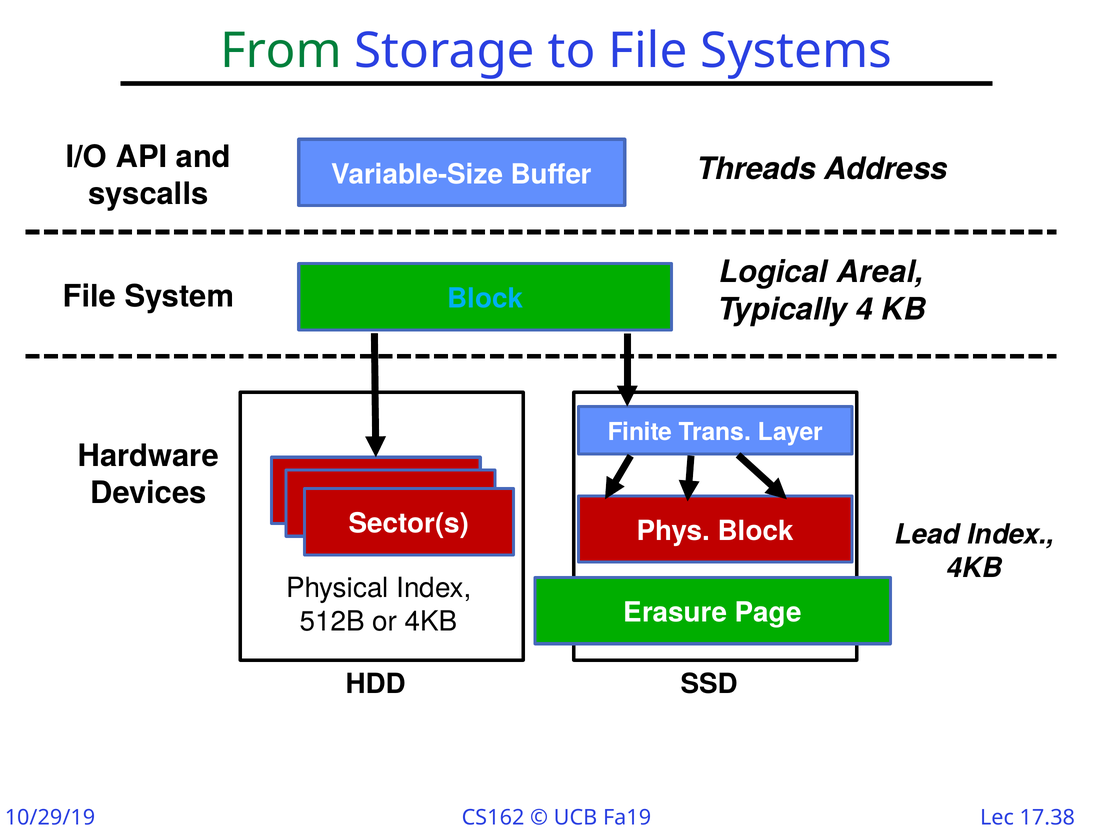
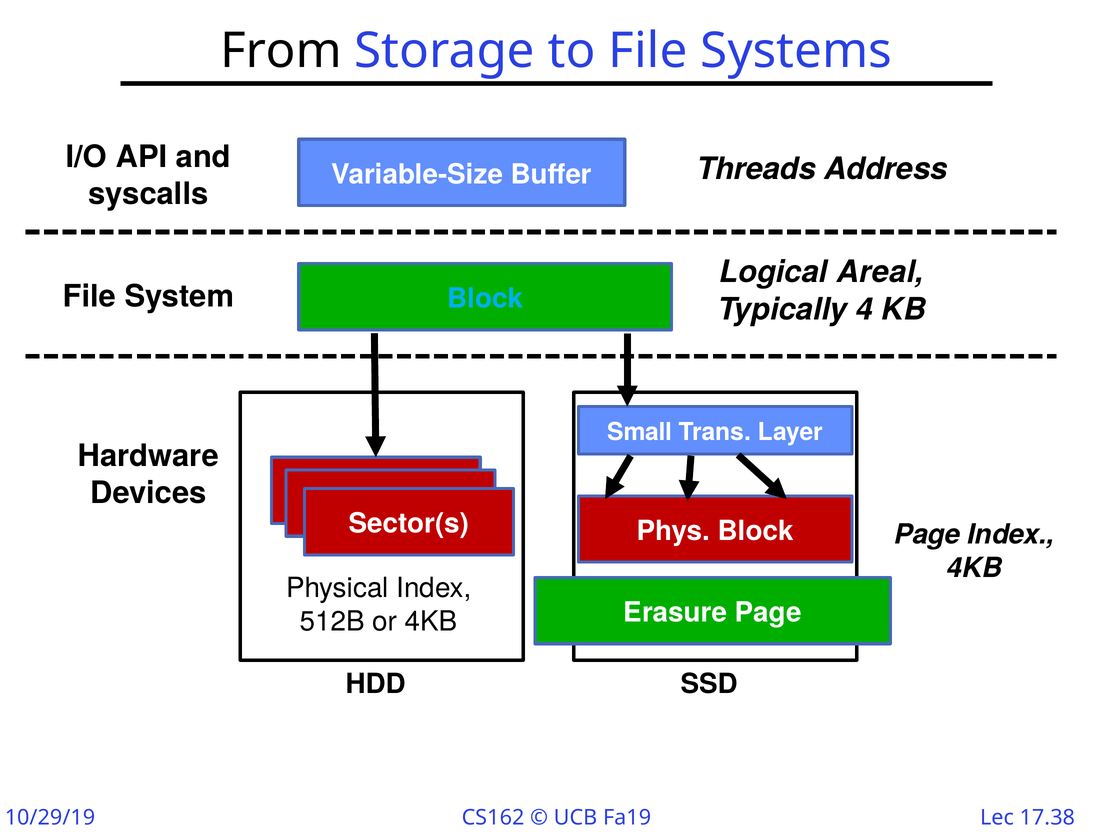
From colour: green -> black
Finite: Finite -> Small
Block Lead: Lead -> Page
